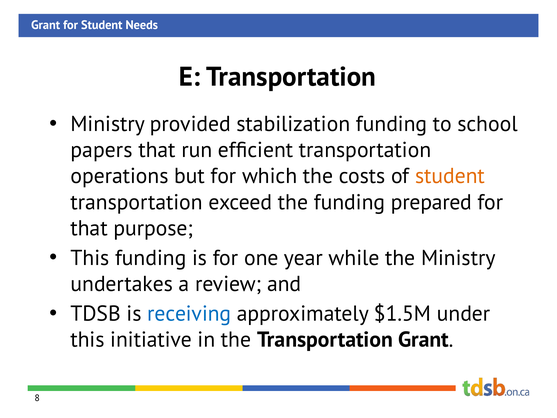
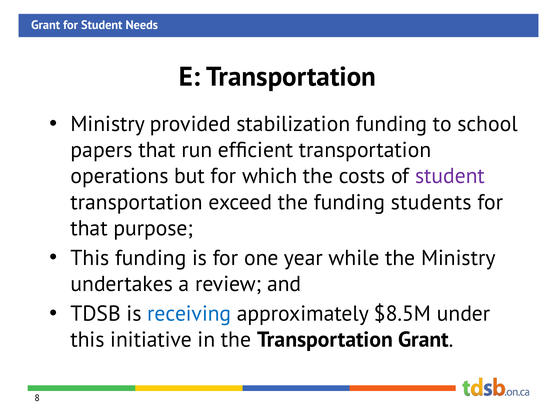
student at (450, 176) colour: orange -> purple
prepared: prepared -> students
$1.5M: $1.5M -> $8.5M
